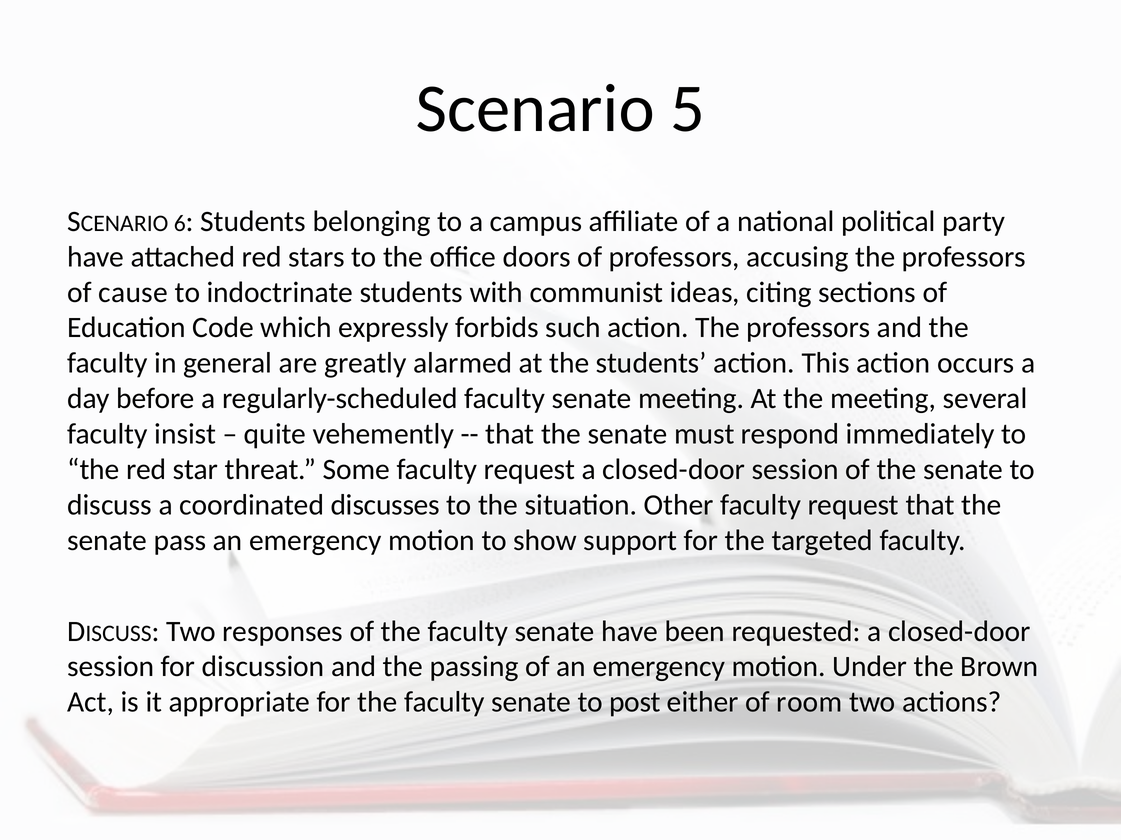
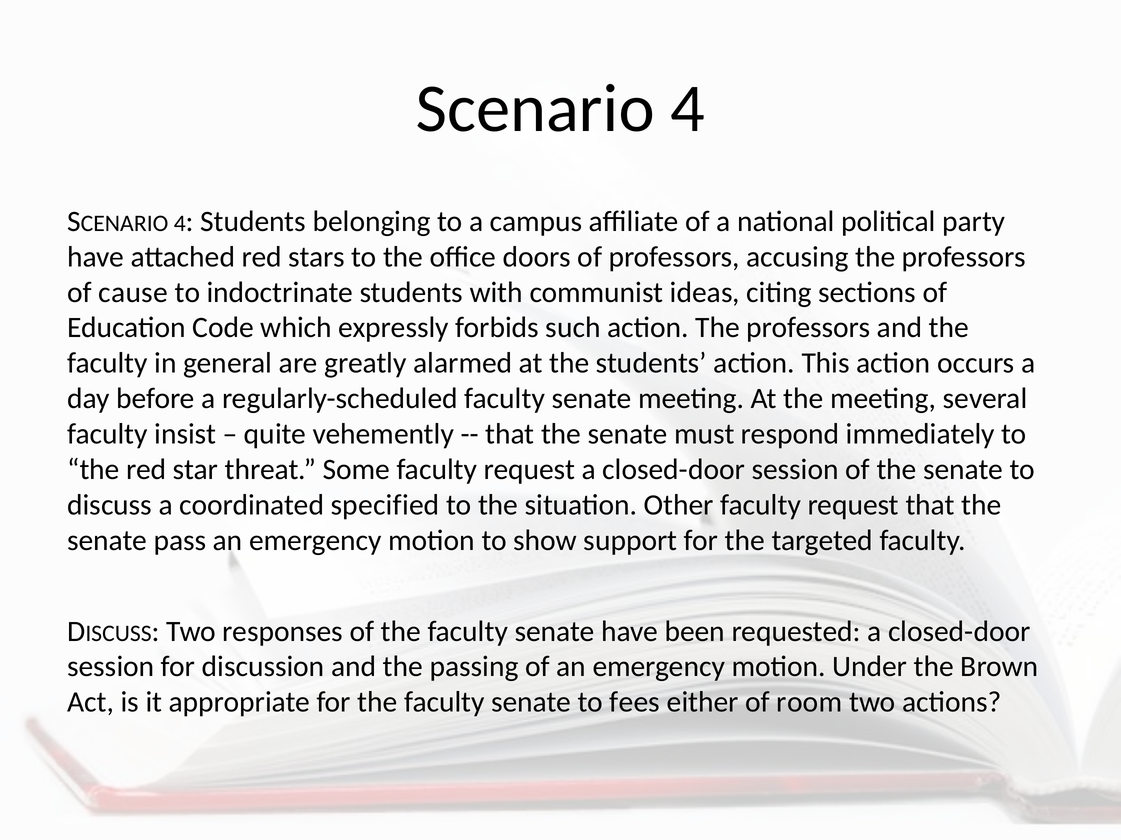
Scenario 5: 5 -> 4
6 at (180, 224): 6 -> 4
discusses: discusses -> specified
post: post -> fees
